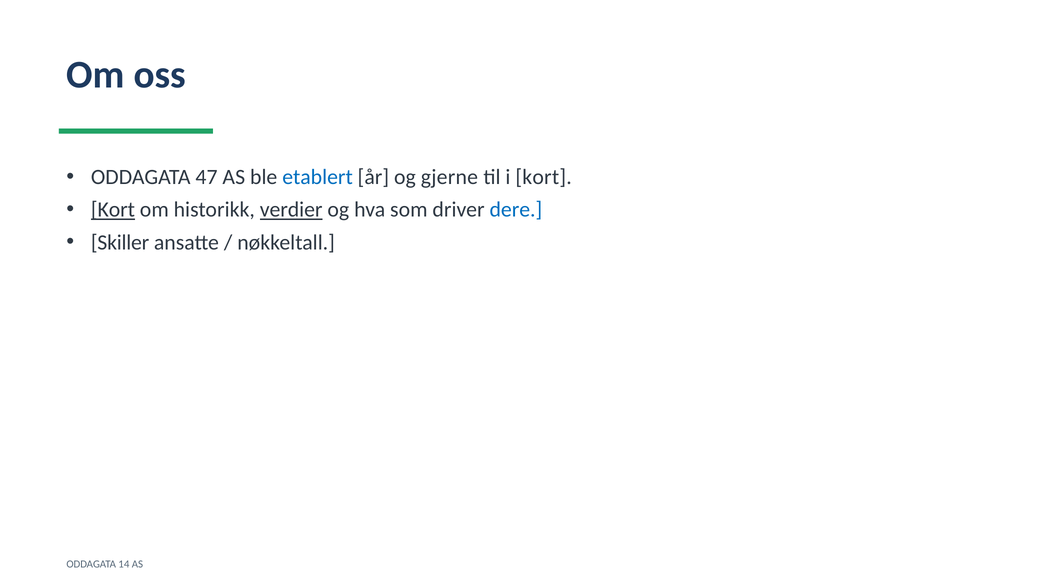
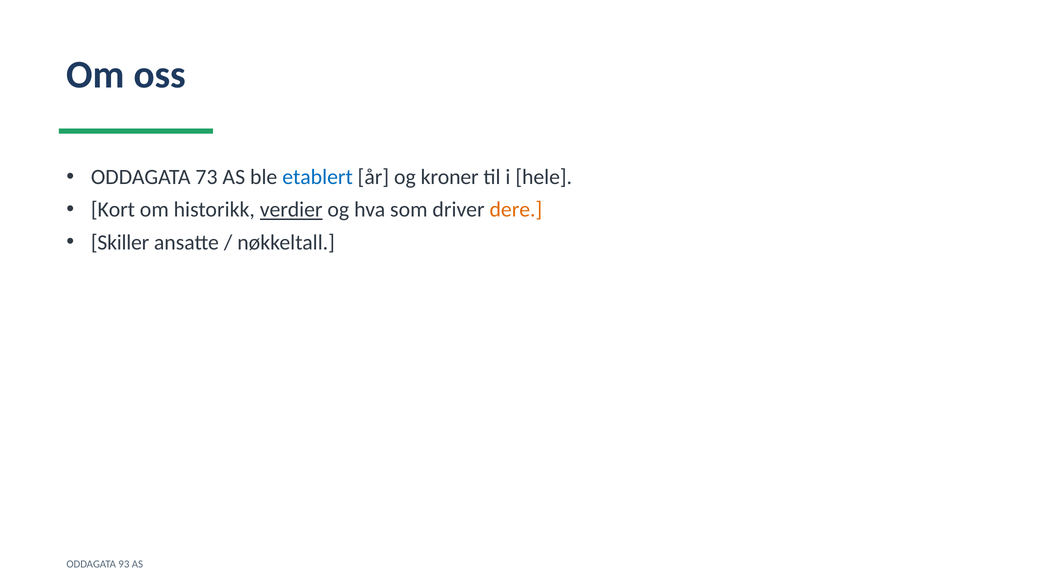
47: 47 -> 73
gjerne: gjerne -> kroner
i kort: kort -> hele
Kort at (113, 210) underline: present -> none
dere colour: blue -> orange
14: 14 -> 93
